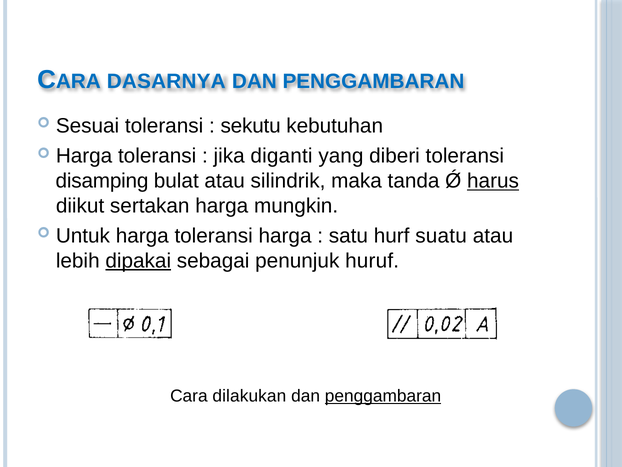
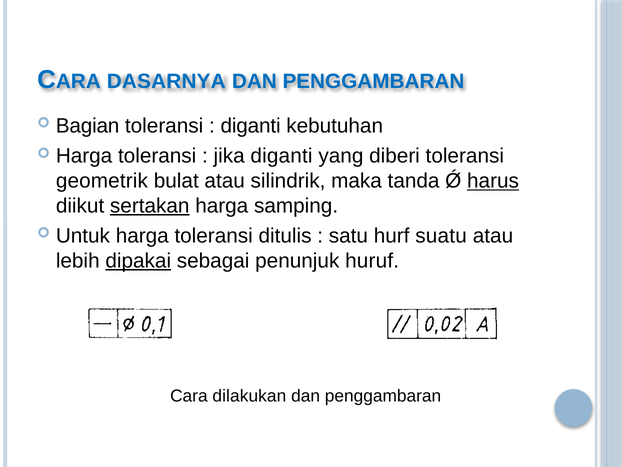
Sesuai: Sesuai -> Bagian
sekutu at (251, 126): sekutu -> diganti
disamping: disamping -> geometrik
sertakan underline: none -> present
mungkin: mungkin -> samping
toleransi harga: harga -> ditulis
penggambaran at (383, 396) underline: present -> none
